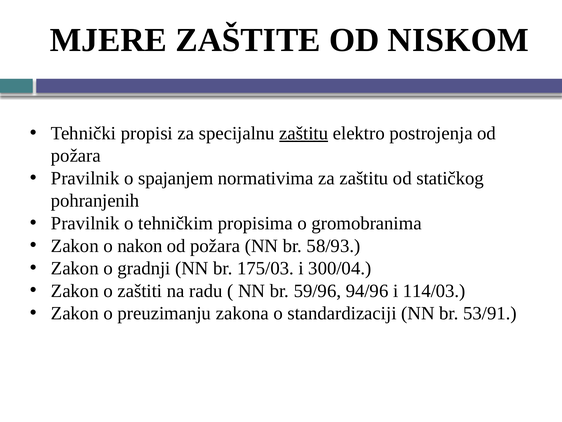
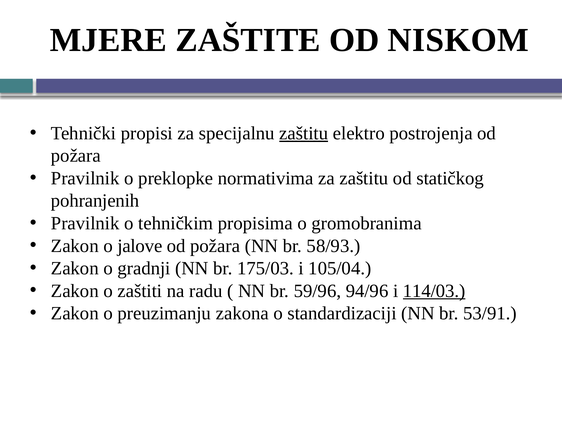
spajanjem: spajanjem -> preklopke
nakon: nakon -> jalove
300/04: 300/04 -> 105/04
114/03 underline: none -> present
